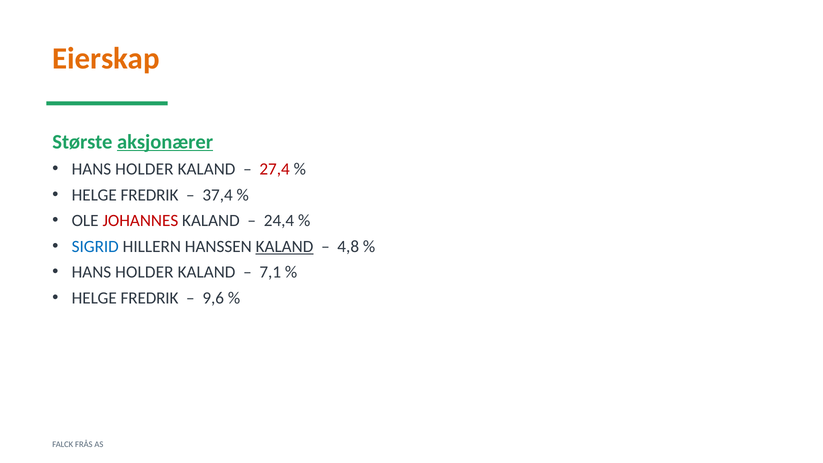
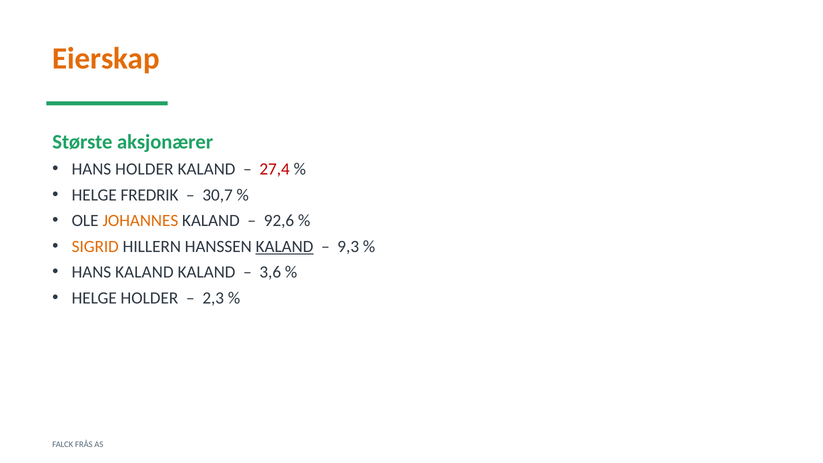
aksjonærer underline: present -> none
37,4: 37,4 -> 30,7
JOHANNES colour: red -> orange
24,4: 24,4 -> 92,6
SIGRID colour: blue -> orange
4,8: 4,8 -> 9,3
HOLDER at (144, 272): HOLDER -> KALAND
7,1: 7,1 -> 3,6
FREDRIK at (150, 298): FREDRIK -> HOLDER
9,6: 9,6 -> 2,3
